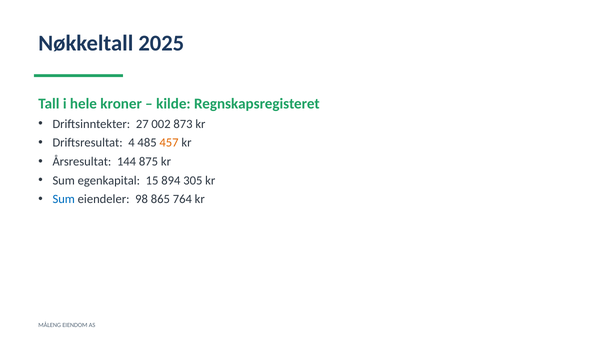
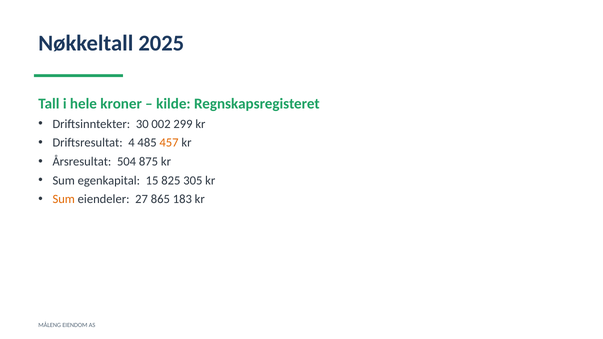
27: 27 -> 30
873: 873 -> 299
144: 144 -> 504
894: 894 -> 825
Sum at (64, 199) colour: blue -> orange
98: 98 -> 27
764: 764 -> 183
